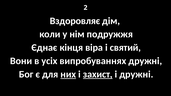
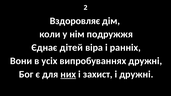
кінця: кінця -> дітей
святий: святий -> ранніх
захист underline: present -> none
